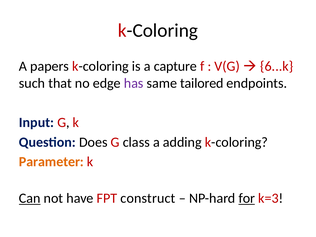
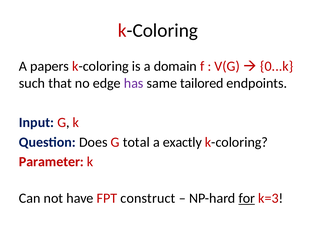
capture: capture -> domain
6...k: 6...k -> 0...k
class: class -> total
adding: adding -> exactly
Parameter colour: orange -> red
Can underline: present -> none
